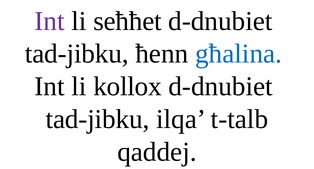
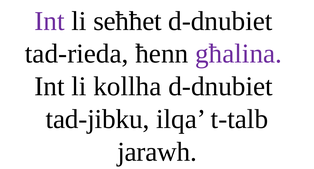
tad-jibku at (77, 54): tad-jibku -> tad-rieda
għalina colour: blue -> purple
kollox: kollox -> kollha
qaddej: qaddej -> jarawh
